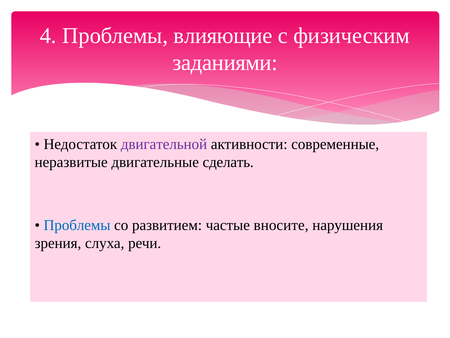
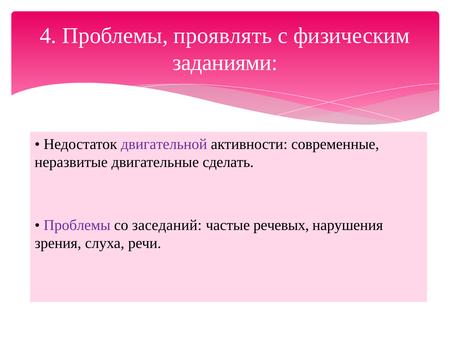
влияющие: влияющие -> проявлять
Проблемы at (77, 225) colour: blue -> purple
развитием: развитием -> заседаний
вносите: вносите -> речевых
